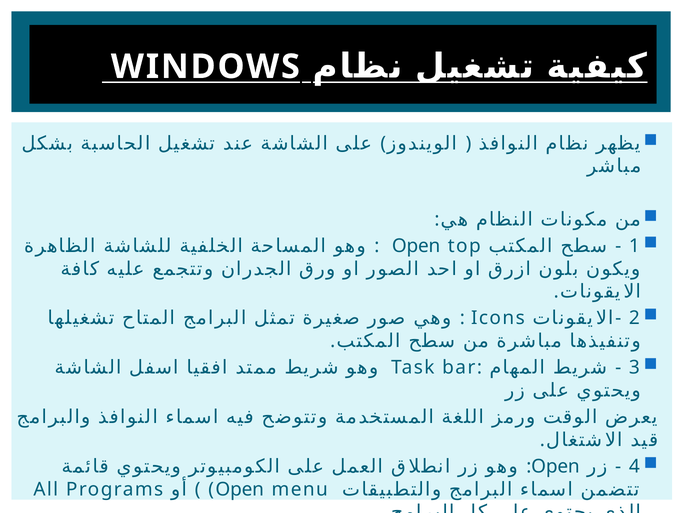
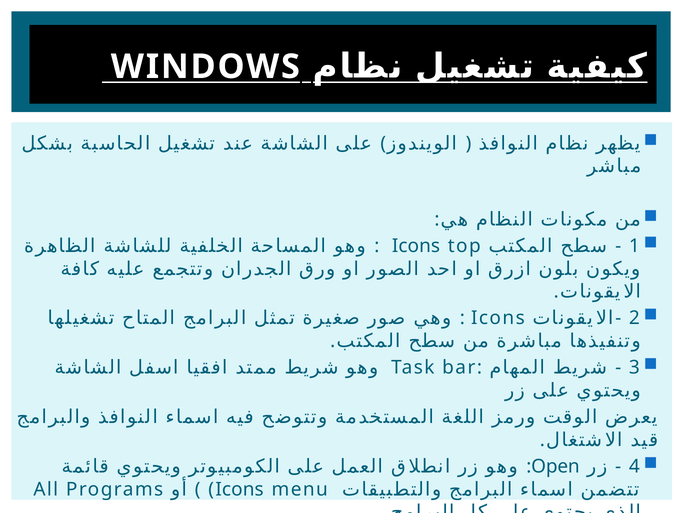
Open at (416, 246): Open -> Icons
Open at (240, 489): Open -> Icons
